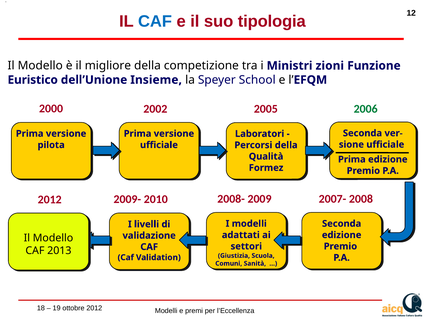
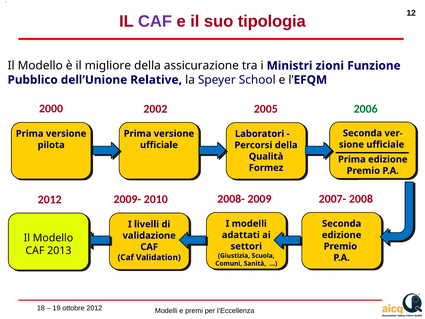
CAF at (155, 21) colour: blue -> purple
competizione: competizione -> assicurazione
Euristico: Euristico -> Pubblico
Insieme: Insieme -> Relative
